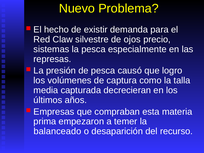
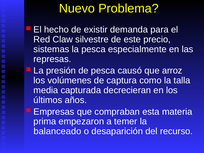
ojos: ojos -> este
logro: logro -> arroz
